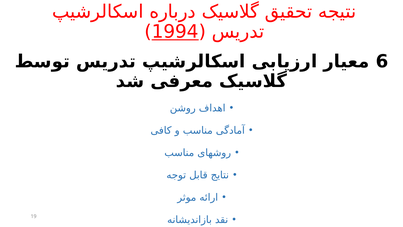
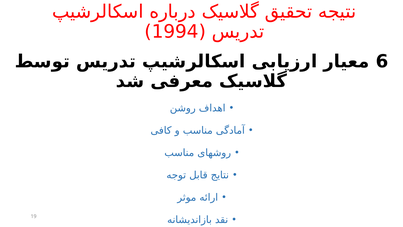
1994 underline: present -> none
